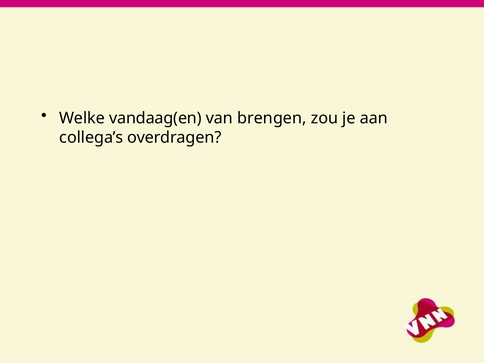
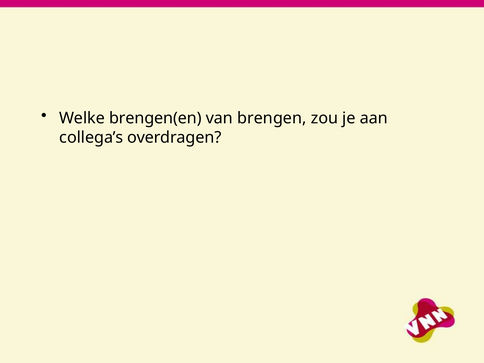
vandaag(en: vandaag(en -> brengen(en
